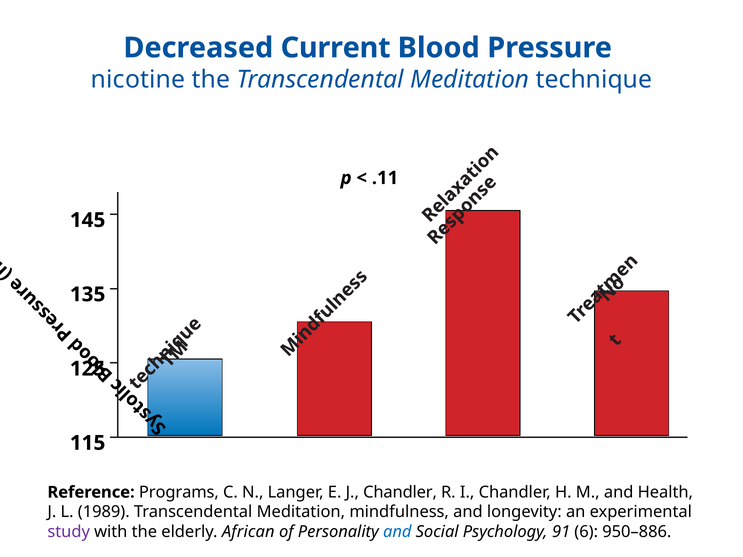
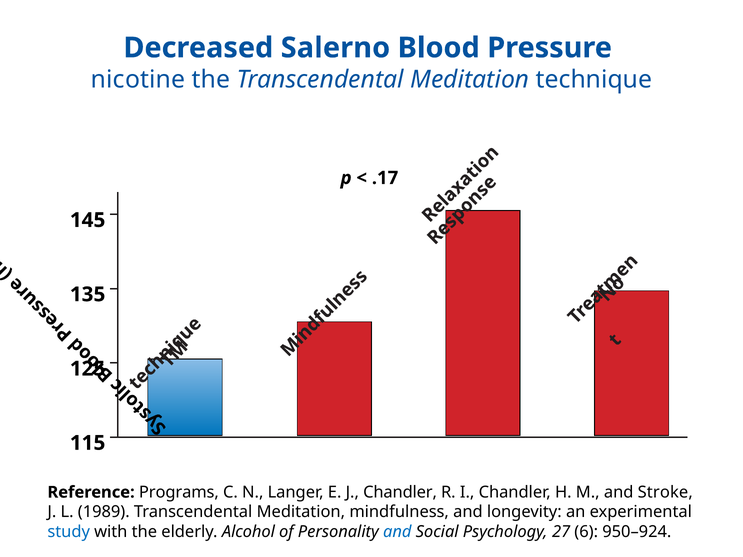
Current: Current -> Salerno
.11: .11 -> .17
Health: Health -> Stroke
study colour: purple -> blue
African: African -> Alcohol
91: 91 -> 27
950–886: 950–886 -> 950–924
